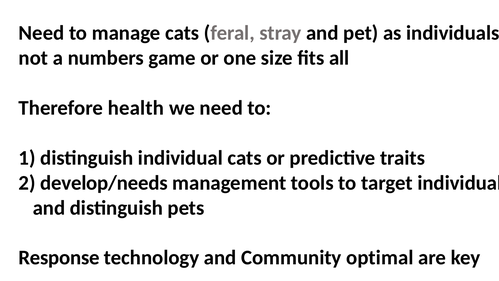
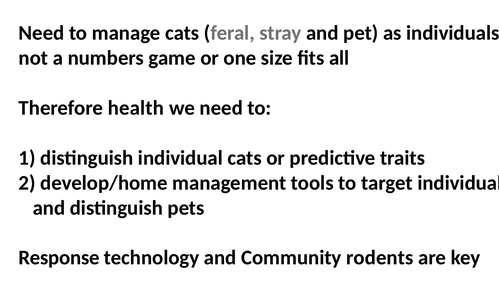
develop/needs: develop/needs -> develop/home
optimal: optimal -> rodents
